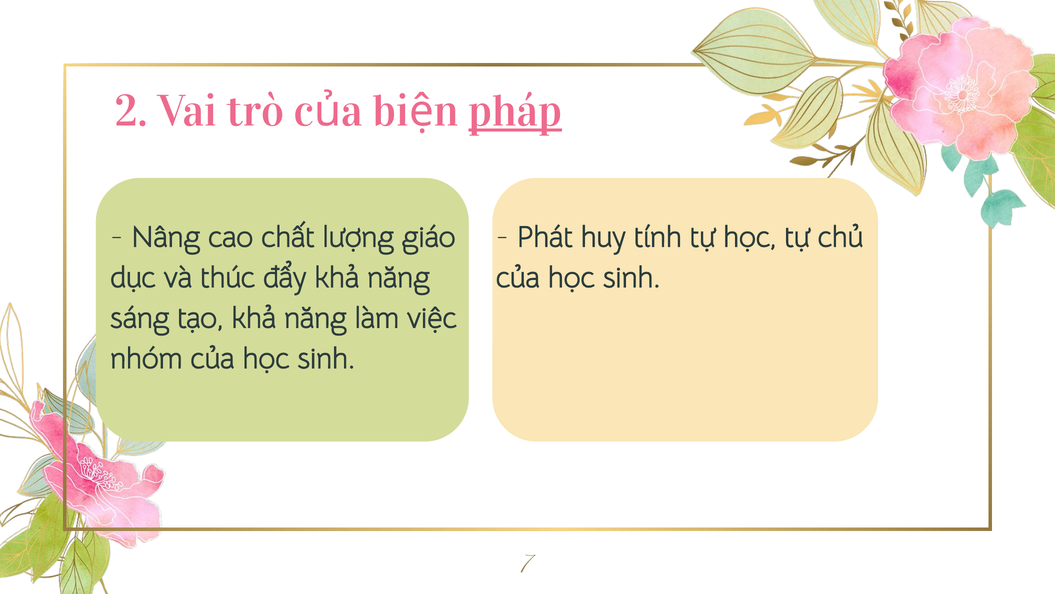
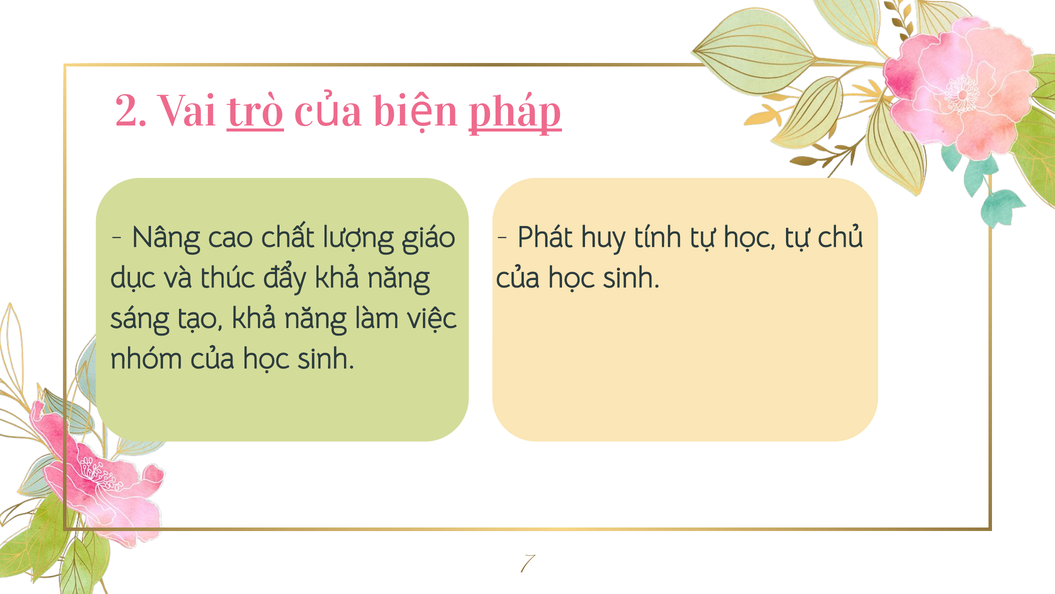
trò underline: none -> present
